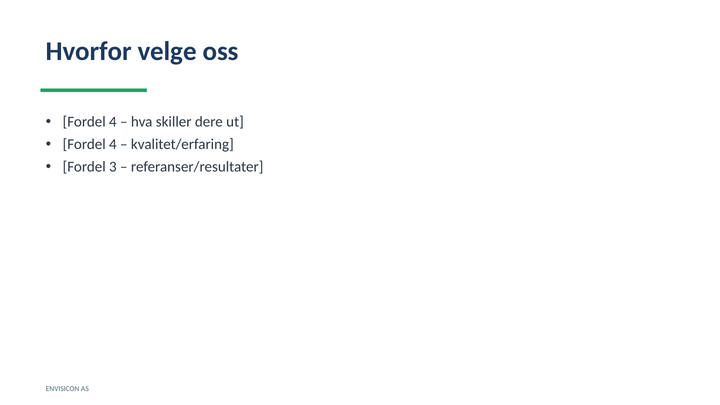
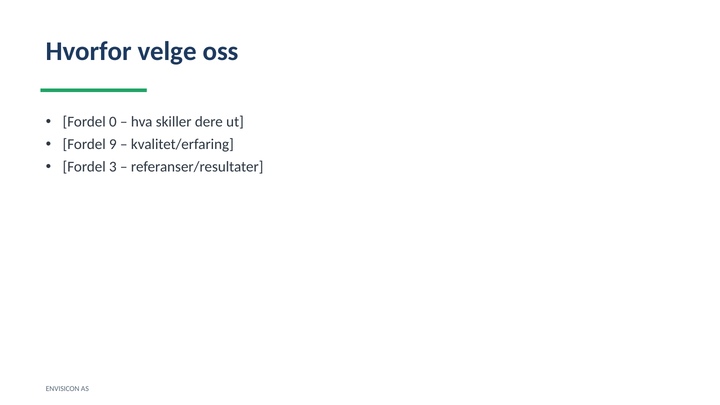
4 at (113, 122): 4 -> 0
4 at (113, 144): 4 -> 9
